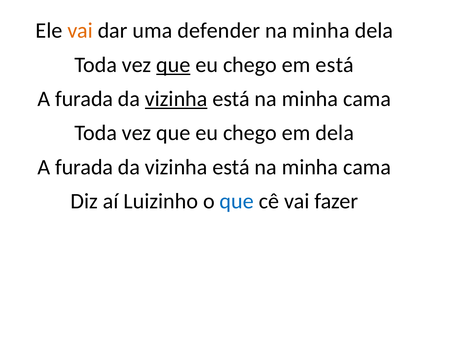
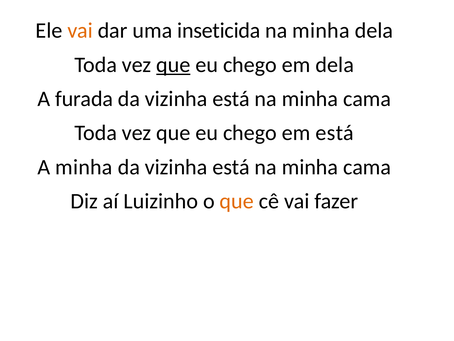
defender: defender -> inseticida
em está: está -> dela
vizinha at (176, 99) underline: present -> none
em dela: dela -> está
furada at (84, 167): furada -> minha
que at (237, 201) colour: blue -> orange
